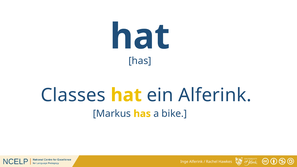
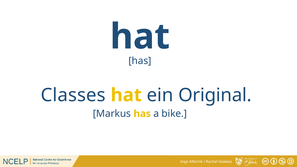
Alferink at (215, 95): Alferink -> Original
